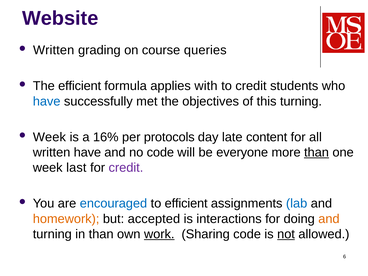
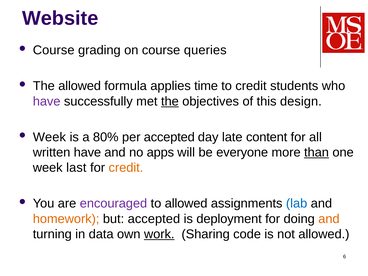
Written at (54, 50): Written -> Course
The efficient: efficient -> allowed
with: with -> time
have at (47, 101) colour: blue -> purple
the at (170, 101) underline: none -> present
this turning: turning -> design
16%: 16% -> 80%
per protocols: protocols -> accepted
no code: code -> apps
credit at (126, 168) colour: purple -> orange
encouraged colour: blue -> purple
to efficient: efficient -> allowed
interactions: interactions -> deployment
in than: than -> data
not underline: present -> none
